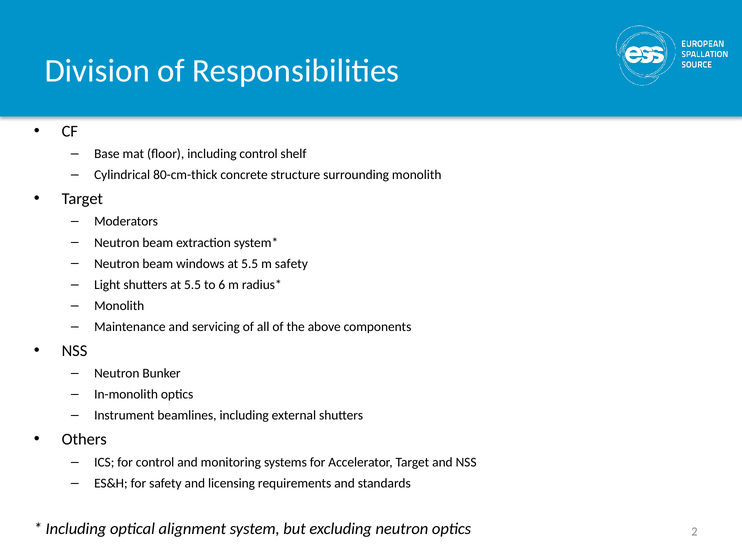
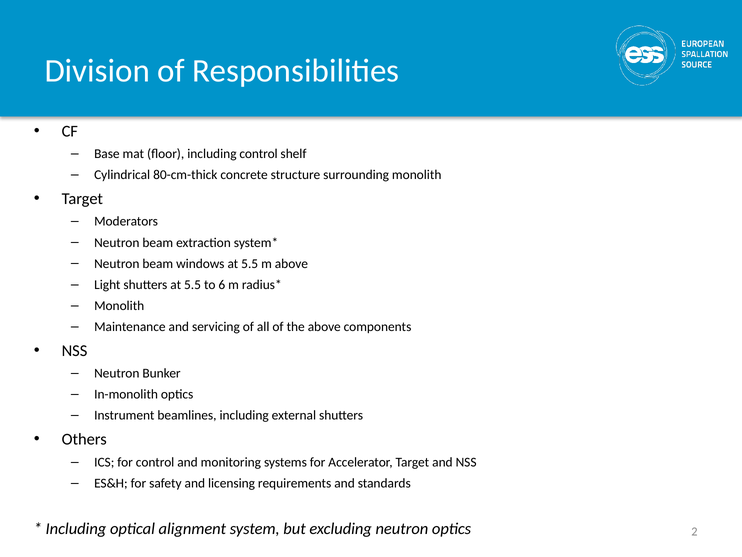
m safety: safety -> above
